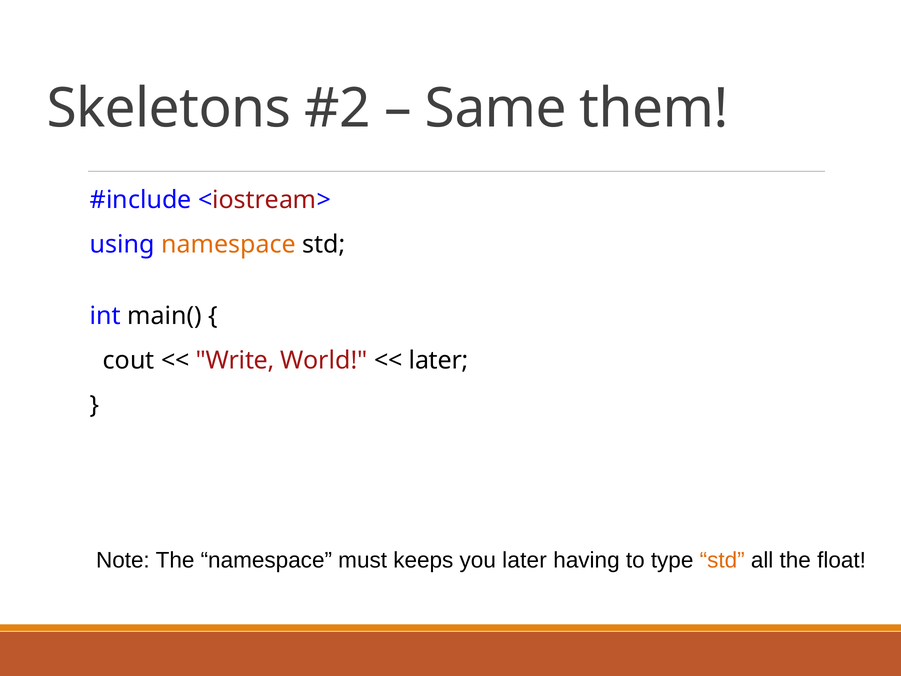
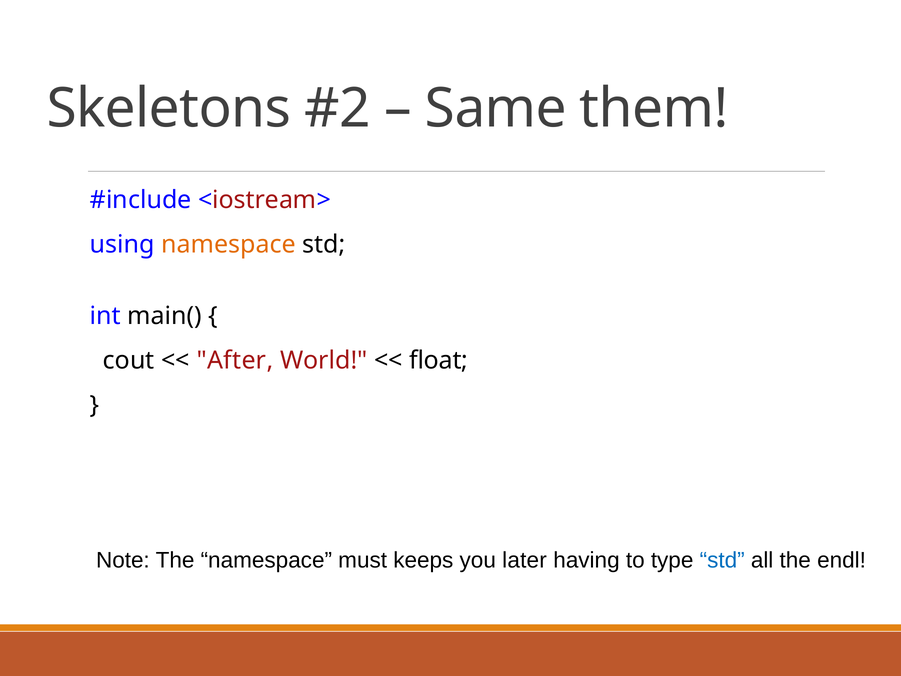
Write: Write -> After
later at (439, 361): later -> float
std at (722, 560) colour: orange -> blue
float: float -> endl
